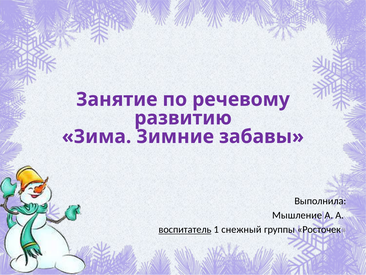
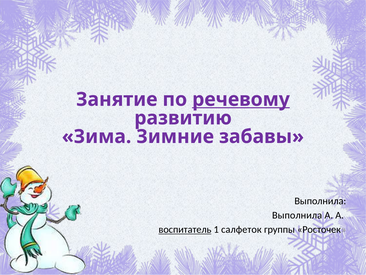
речевому underline: none -> present
Мышление at (297, 215): Мышление -> Выполнила
снежный: снежный -> салфеток
